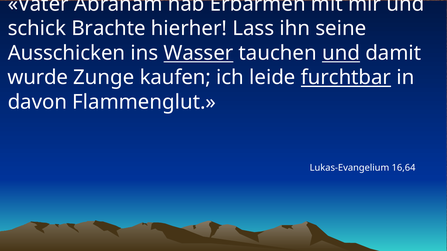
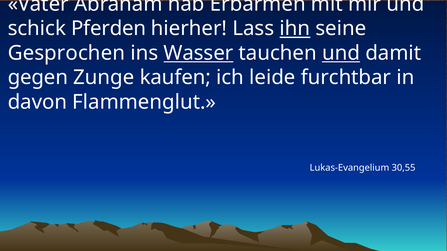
Brachte: Brachte -> Pferden
ihn underline: none -> present
Ausschicken: Ausschicken -> Gesprochen
wurde: wurde -> gegen
furchtbar underline: present -> none
16,64: 16,64 -> 30,55
